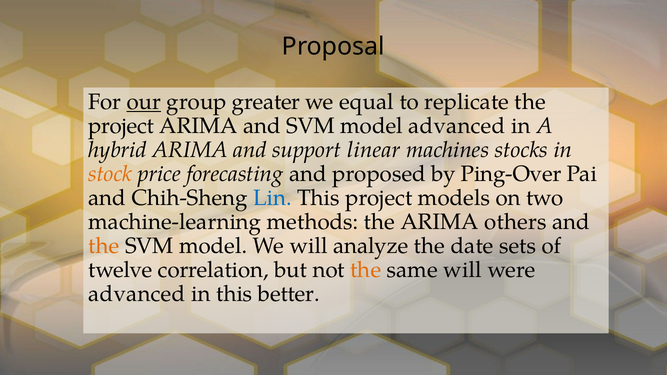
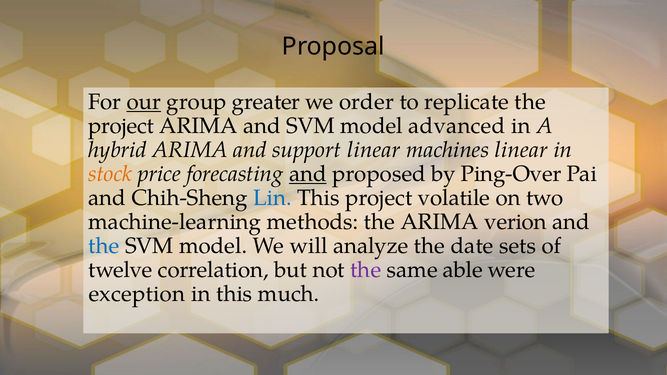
equal: equal -> order
machines stocks: stocks -> linear
and at (308, 174) underline: none -> present
models: models -> volatile
others: others -> verion
the at (104, 246) colour: orange -> blue
the at (366, 270) colour: orange -> purple
same will: will -> able
advanced at (137, 294): advanced -> exception
better: better -> much
